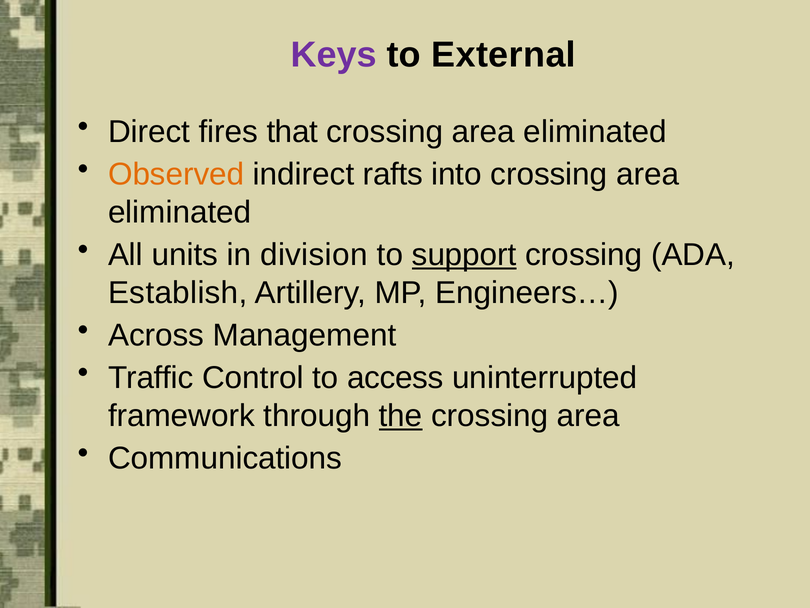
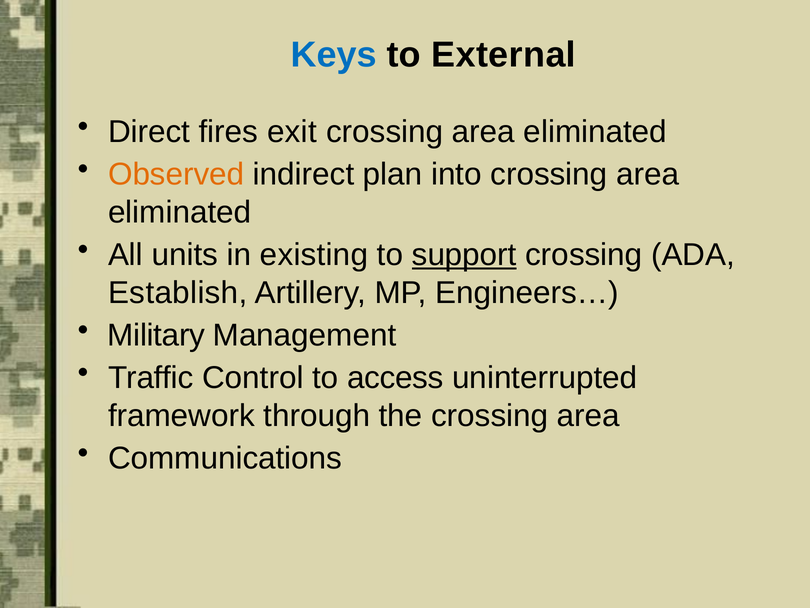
Keys colour: purple -> blue
that: that -> exit
rafts: rafts -> plan
division: division -> existing
Across: Across -> Military
the underline: present -> none
